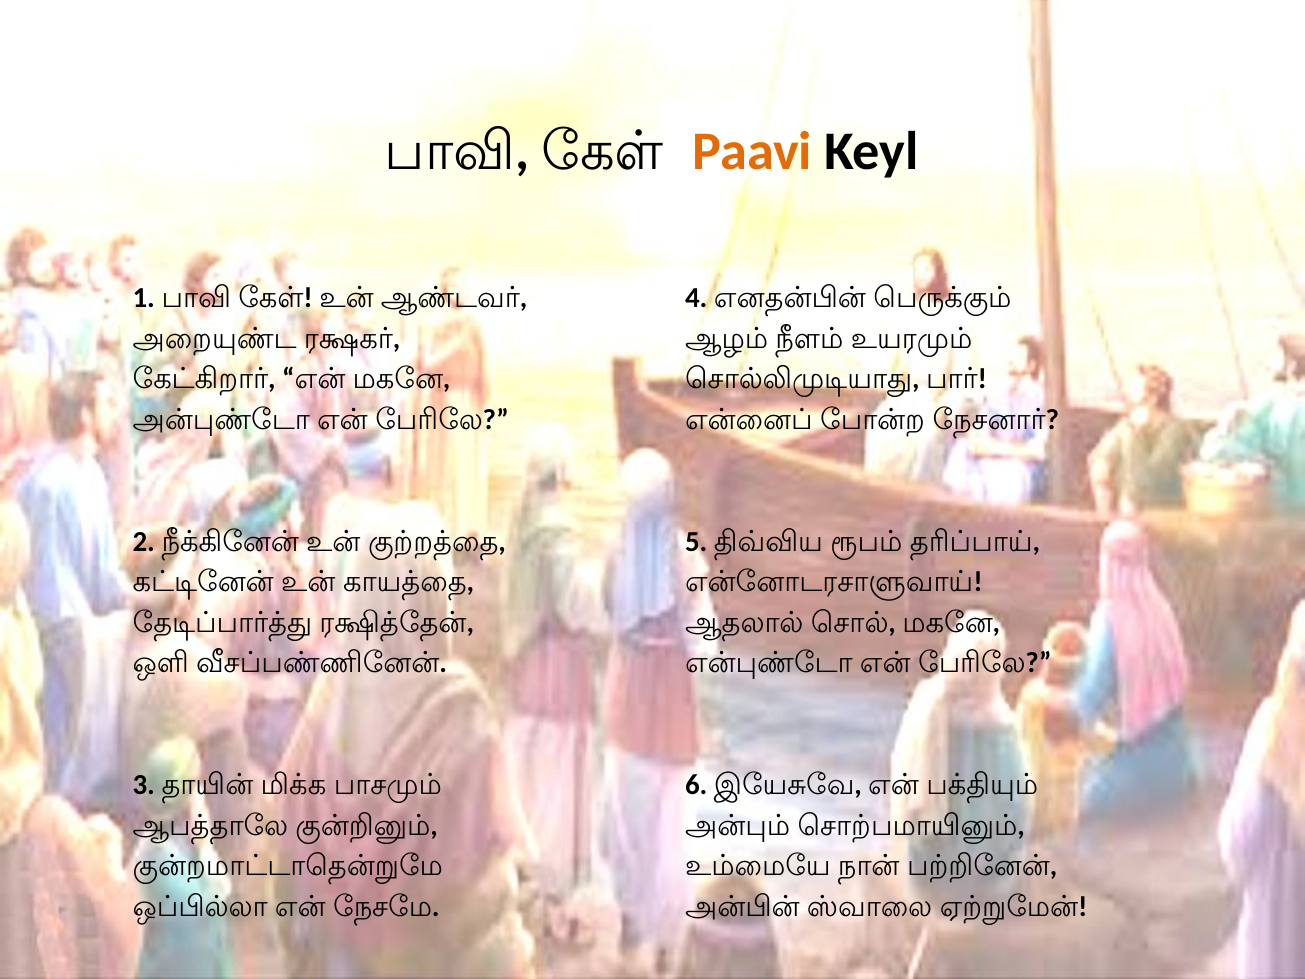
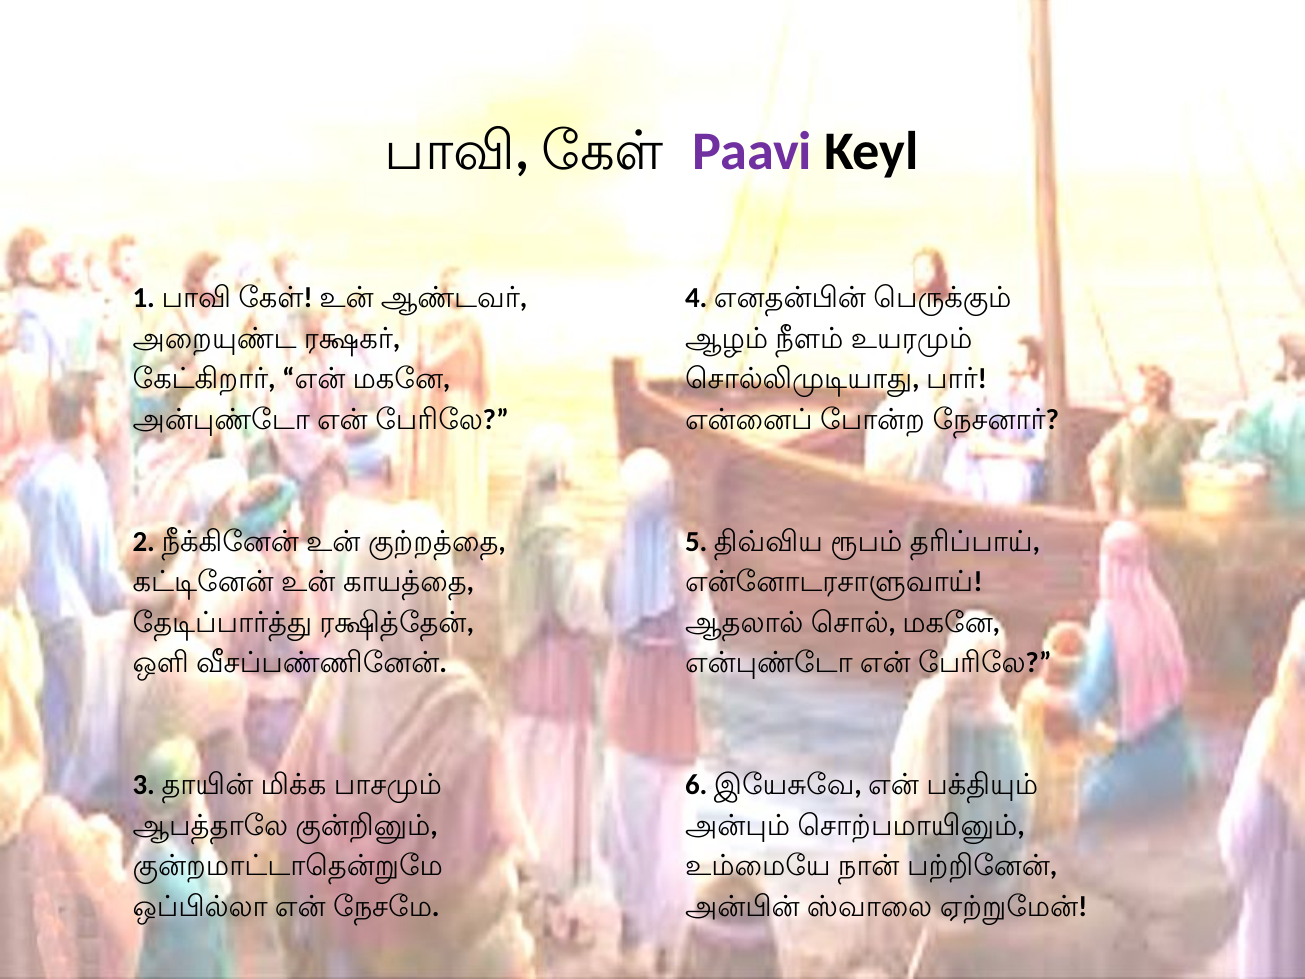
Paavi colour: orange -> purple
